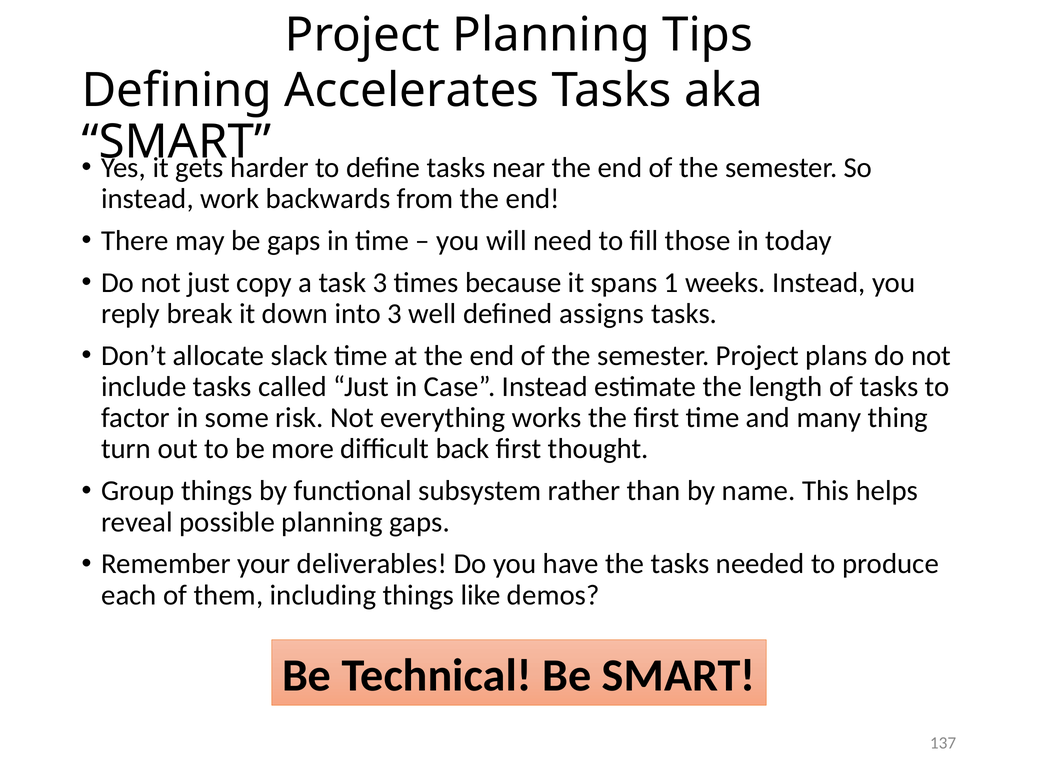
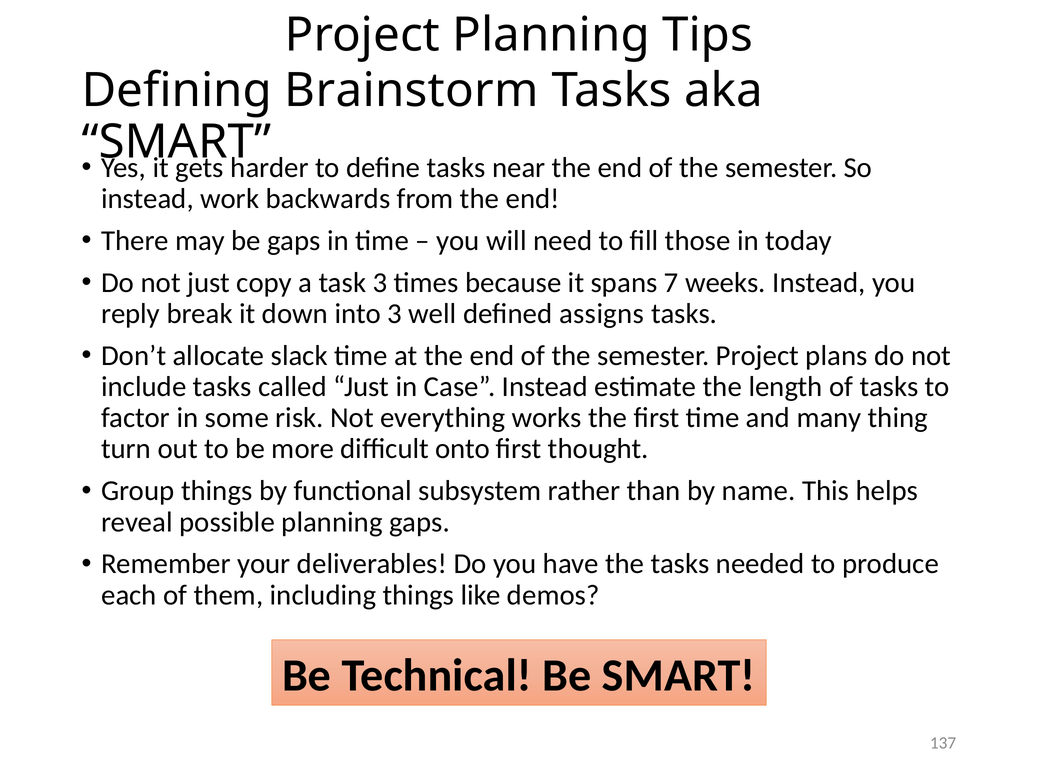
Accelerates: Accelerates -> Brainstorm
1: 1 -> 7
back: back -> onto
